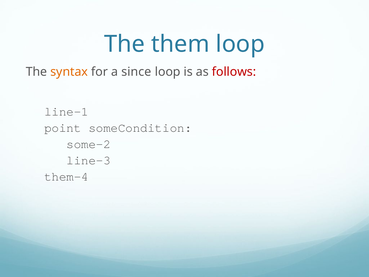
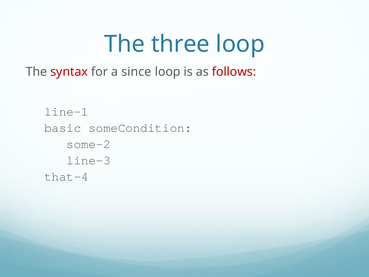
them: them -> three
syntax colour: orange -> red
point: point -> basic
them-4: them-4 -> that-4
